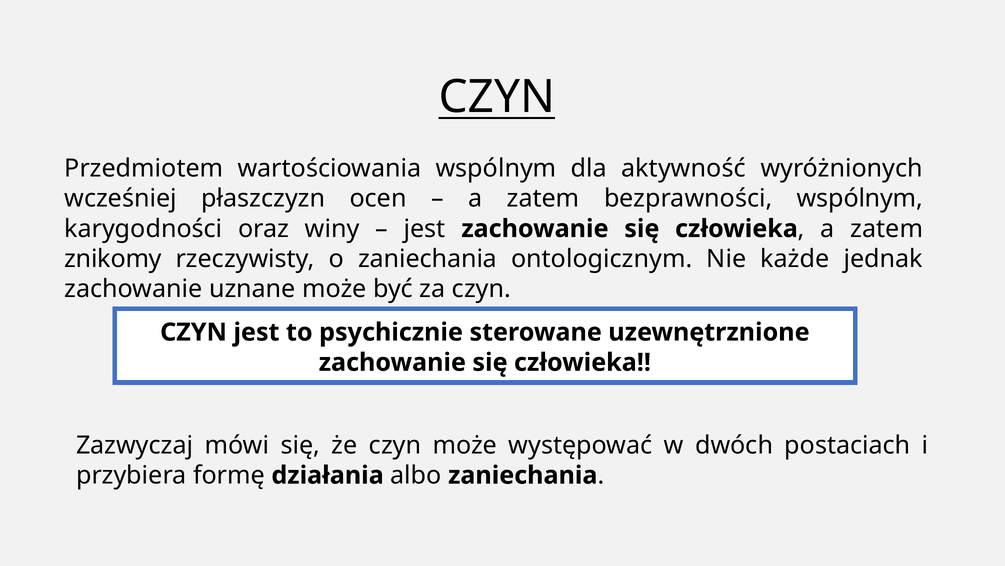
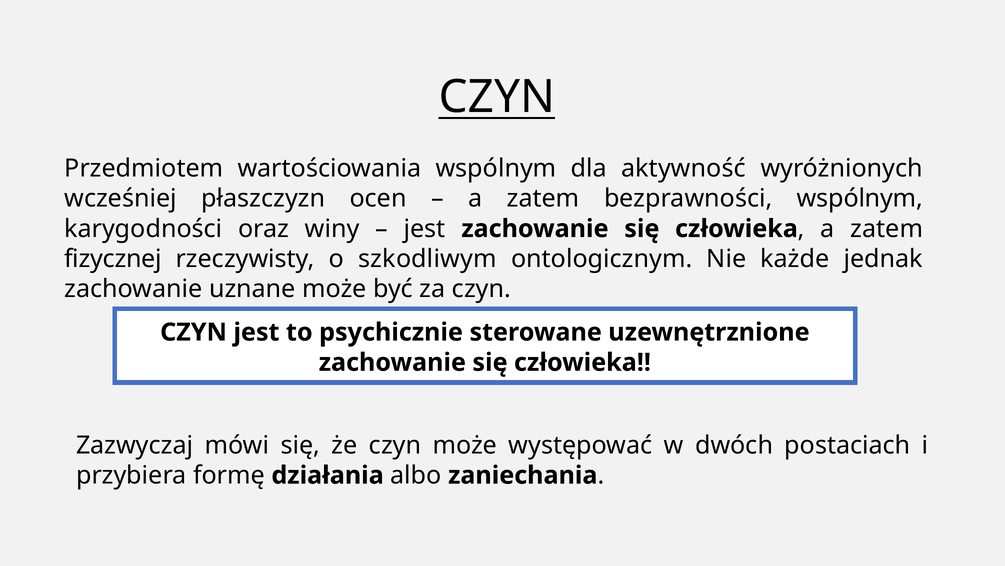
znikomy: znikomy -> fizycznej
o zaniechania: zaniechania -> szkodliwym
